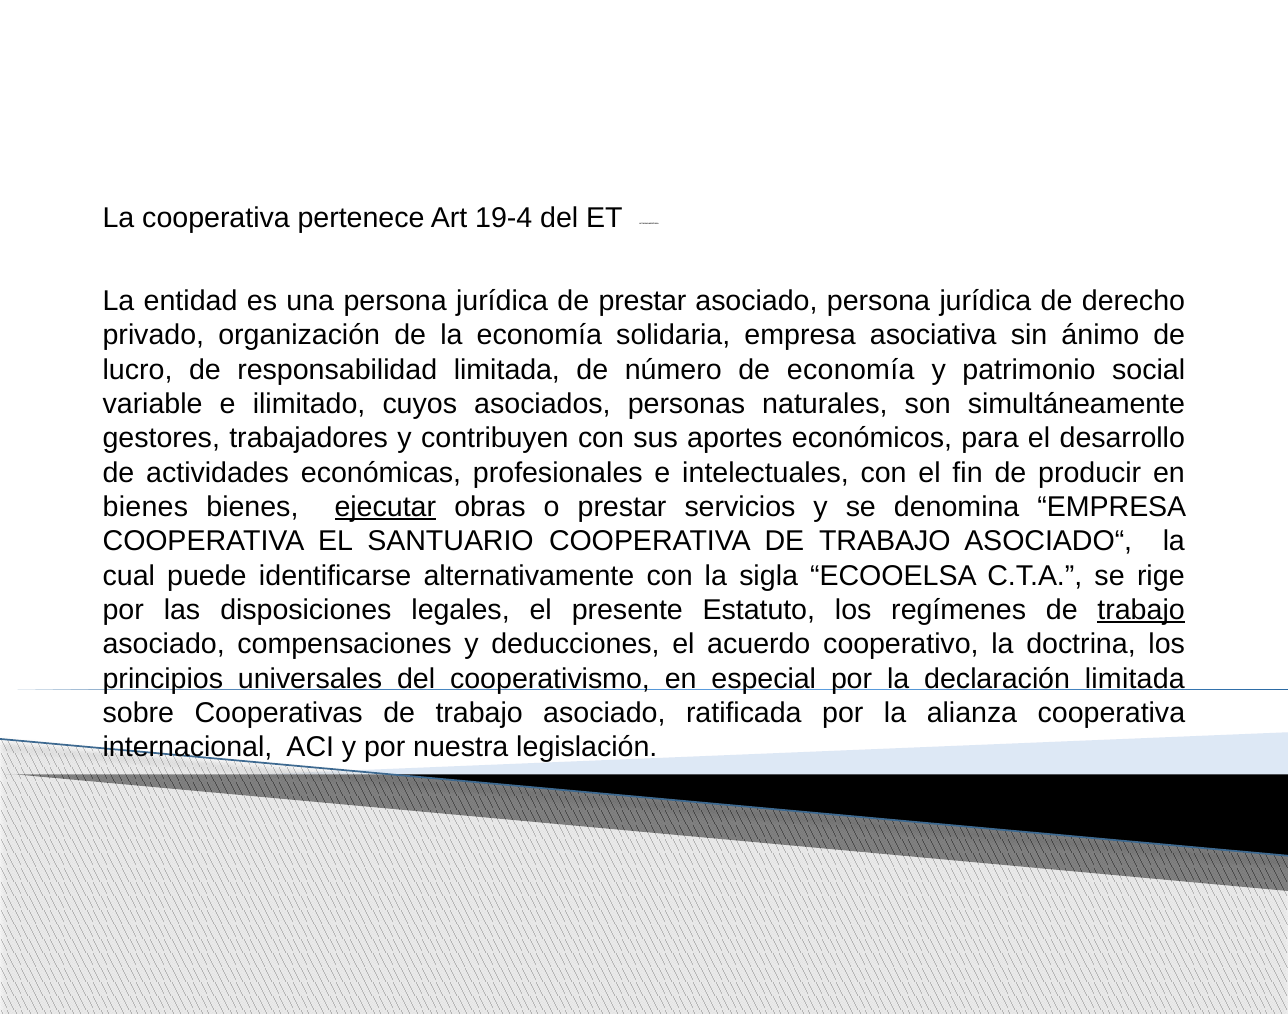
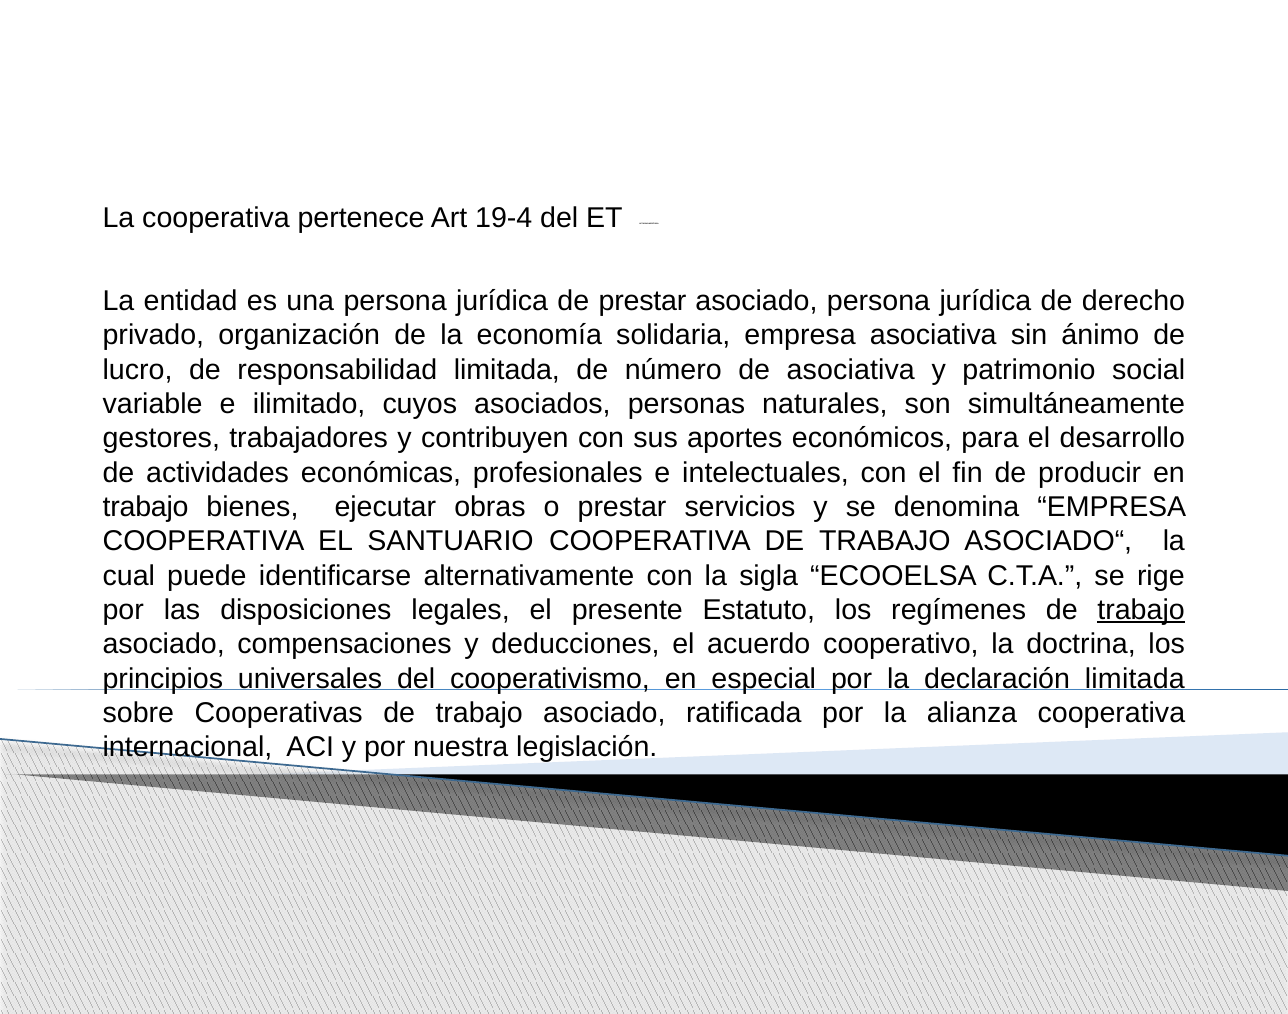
de economía: economía -> asociativa
bienes at (145, 507): bienes -> trabajo
ejecutar underline: present -> none
